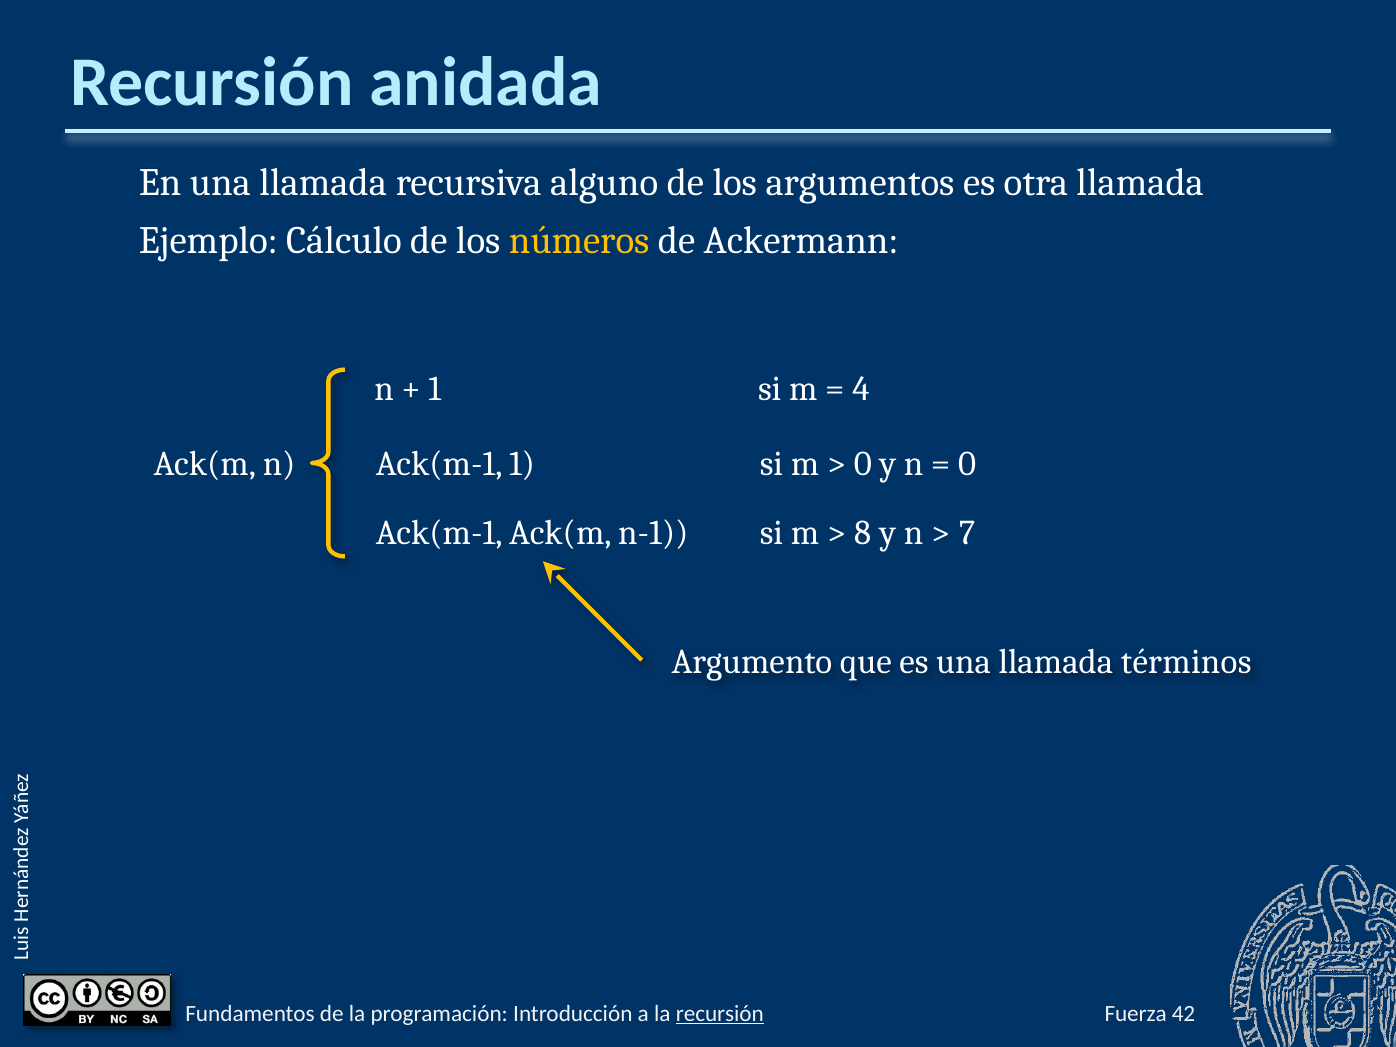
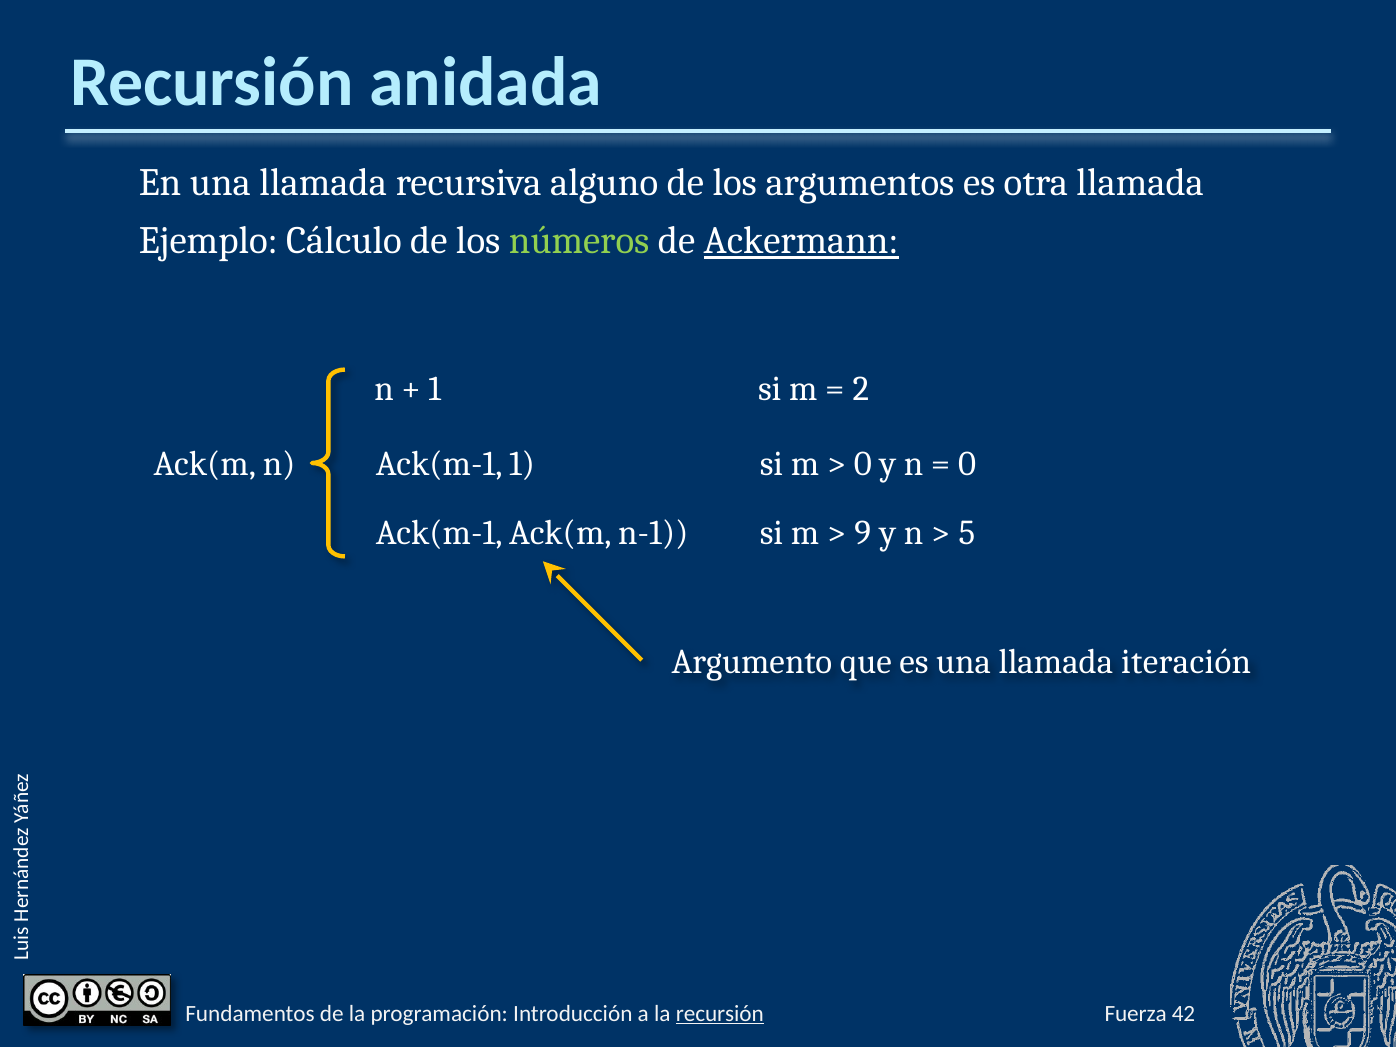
números colour: yellow -> light green
Ackermann underline: none -> present
4: 4 -> 2
8: 8 -> 9
7: 7 -> 5
términos: términos -> iteración
